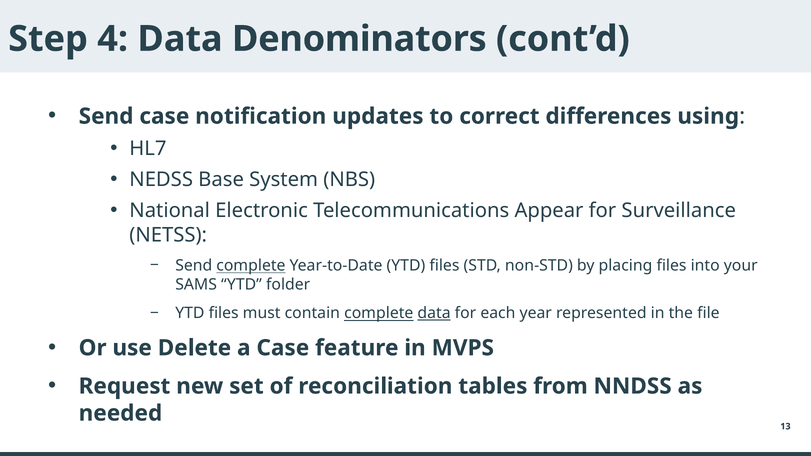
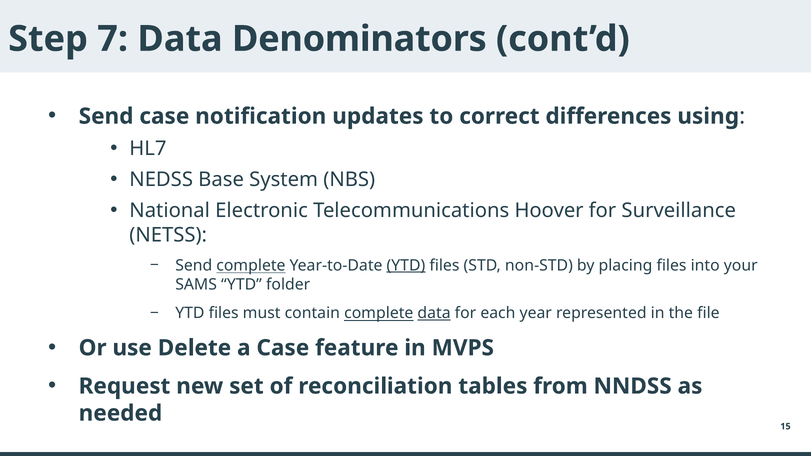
4: 4 -> 7
Appear: Appear -> Hoover
YTD at (406, 265) underline: none -> present
13: 13 -> 15
